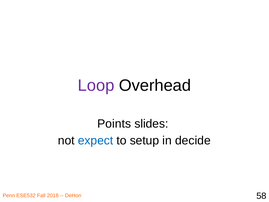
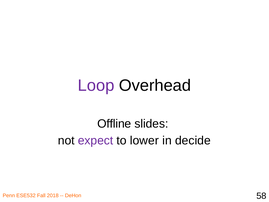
Points: Points -> Offline
expect colour: blue -> purple
setup: setup -> lower
